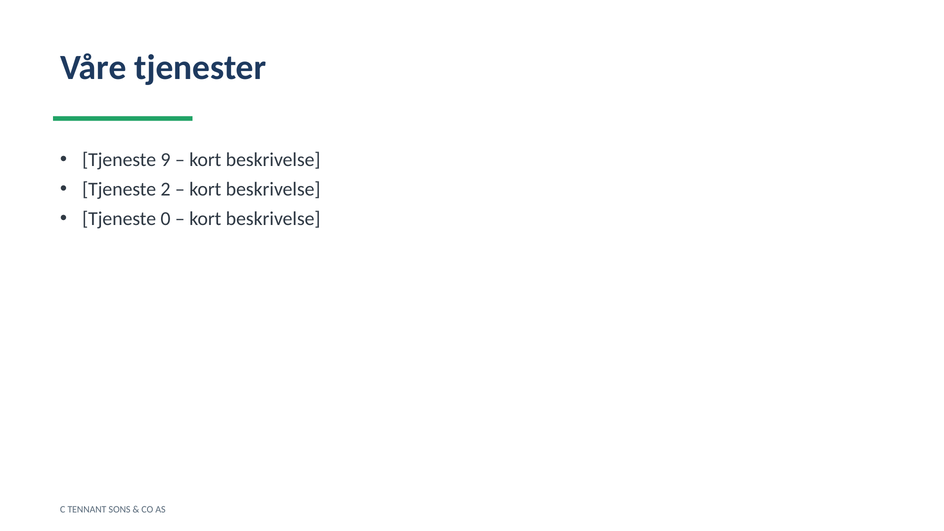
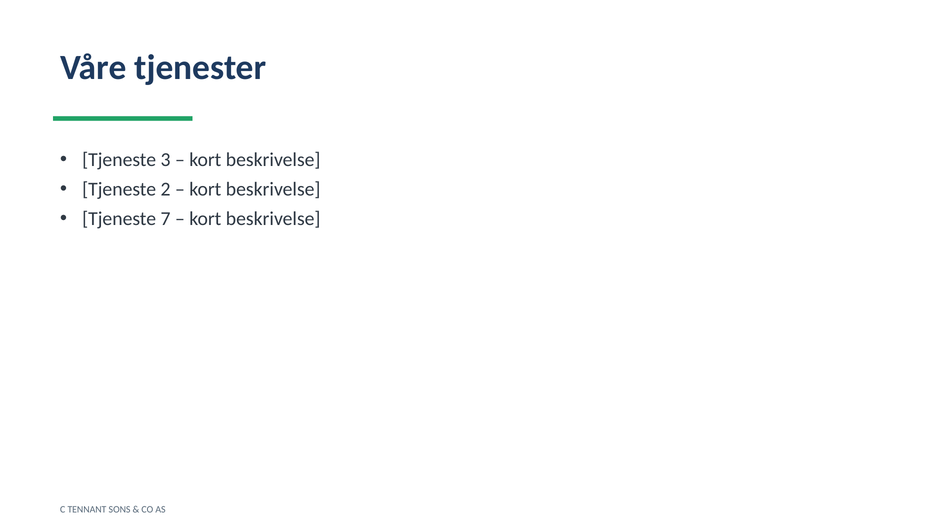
9: 9 -> 3
0: 0 -> 7
